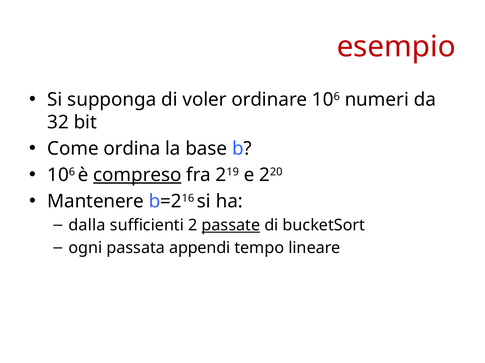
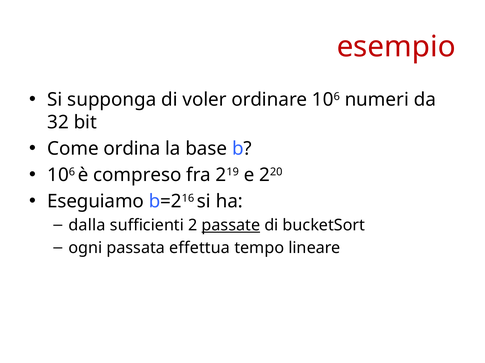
compreso underline: present -> none
Mantenere: Mantenere -> Eseguiamo
appendi: appendi -> effettua
